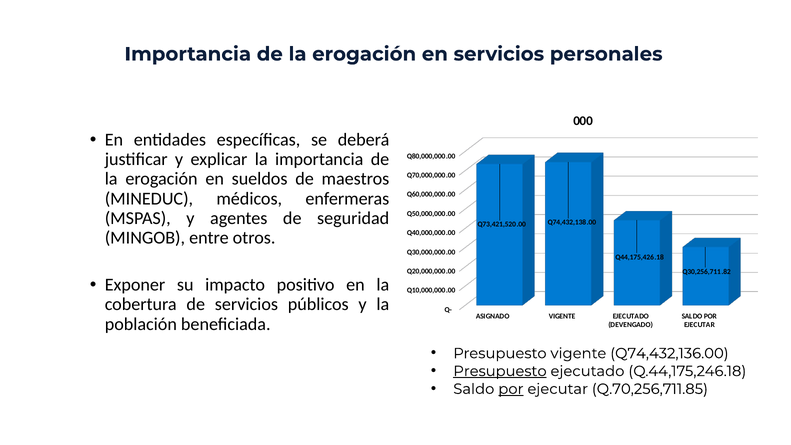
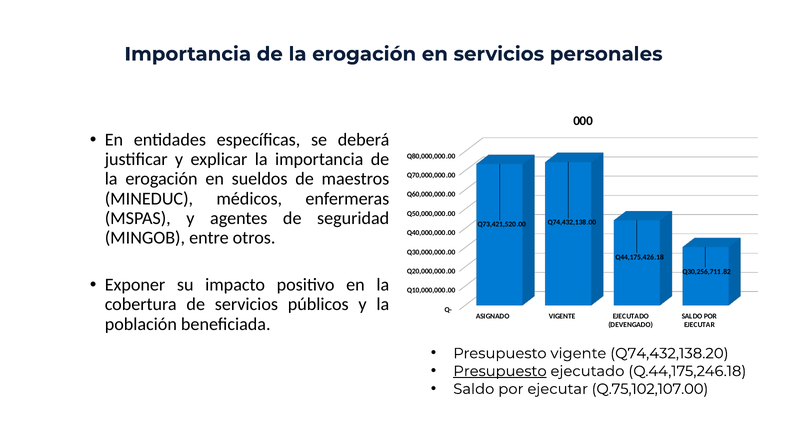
Q74,432,136.00: Q74,432,136.00 -> Q74,432,138.20
por at (511, 389) underline: present -> none
Q.70,256,711.85: Q.70,256,711.85 -> Q.75,102,107.00
